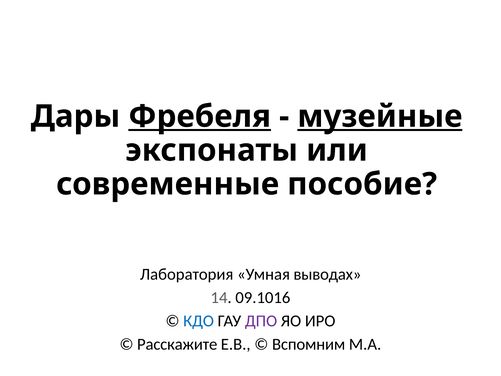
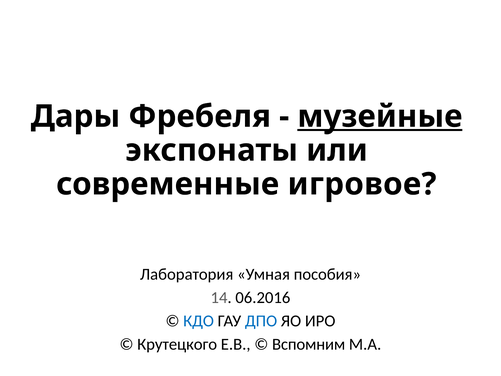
Фребеля underline: present -> none
пособие: пособие -> игровое
выводах: выводах -> пособия
09.1016: 09.1016 -> 06.2016
ДПО colour: purple -> blue
Расскажите: Расскажите -> Крутецкого
